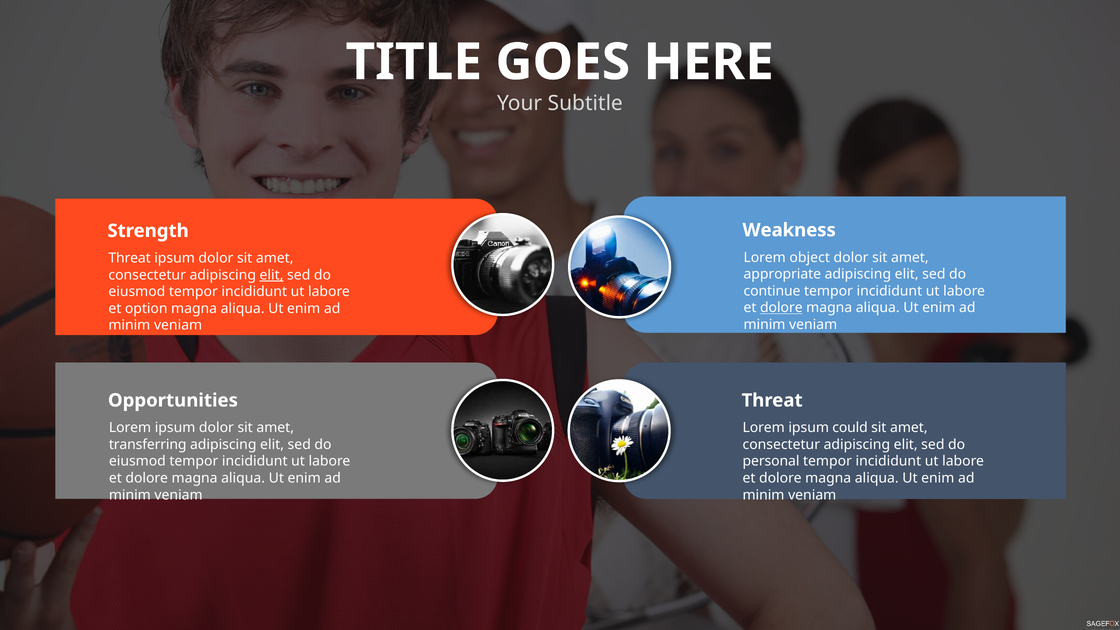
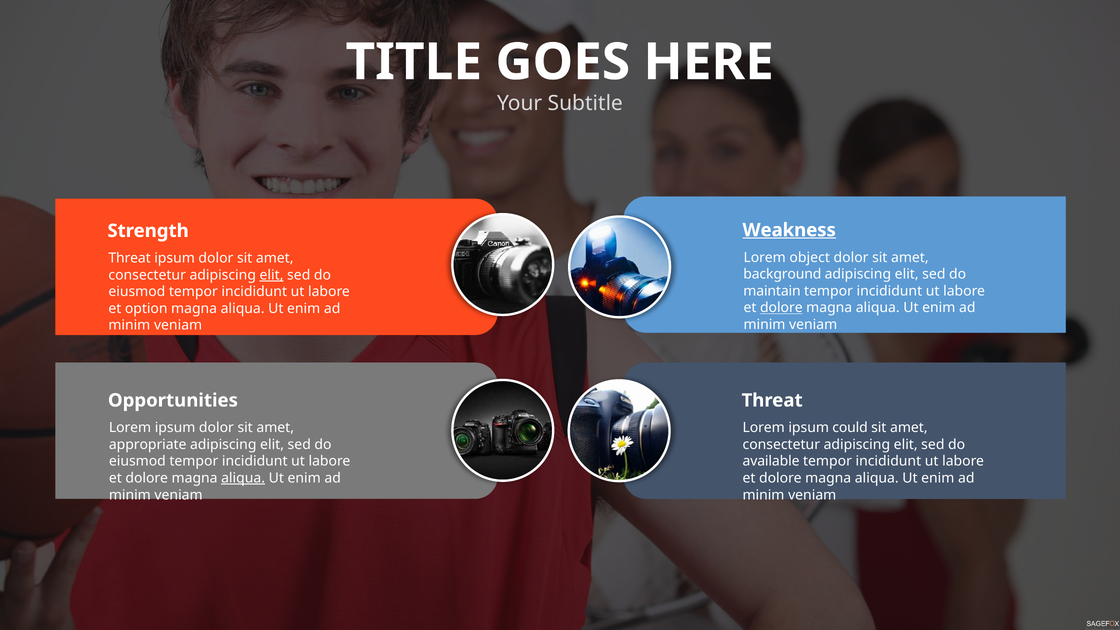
Weakness underline: none -> present
appropriate: appropriate -> background
continue: continue -> maintain
transferring: transferring -> appropriate
personal: personal -> available
aliqua at (243, 478) underline: none -> present
